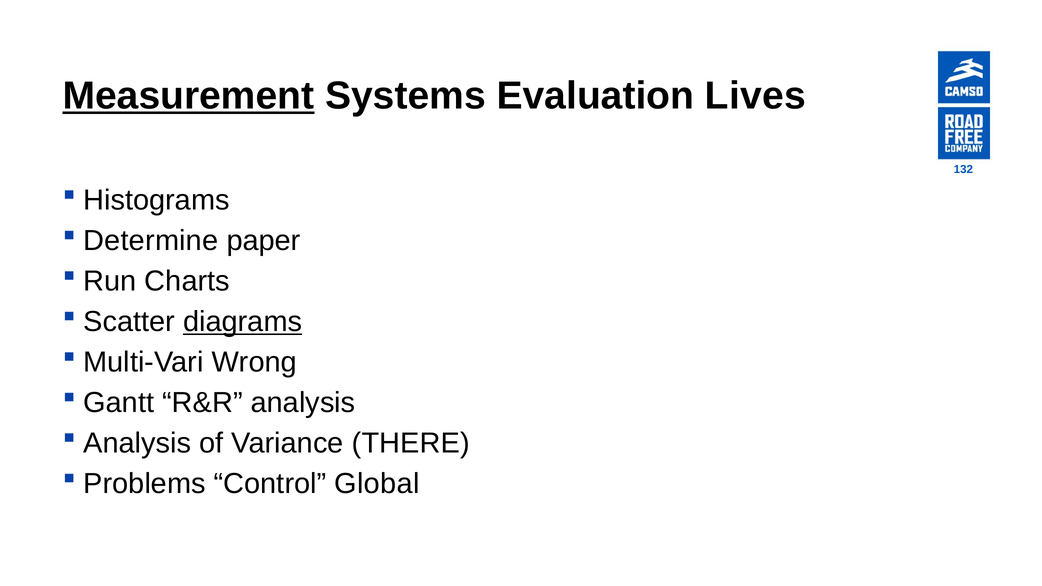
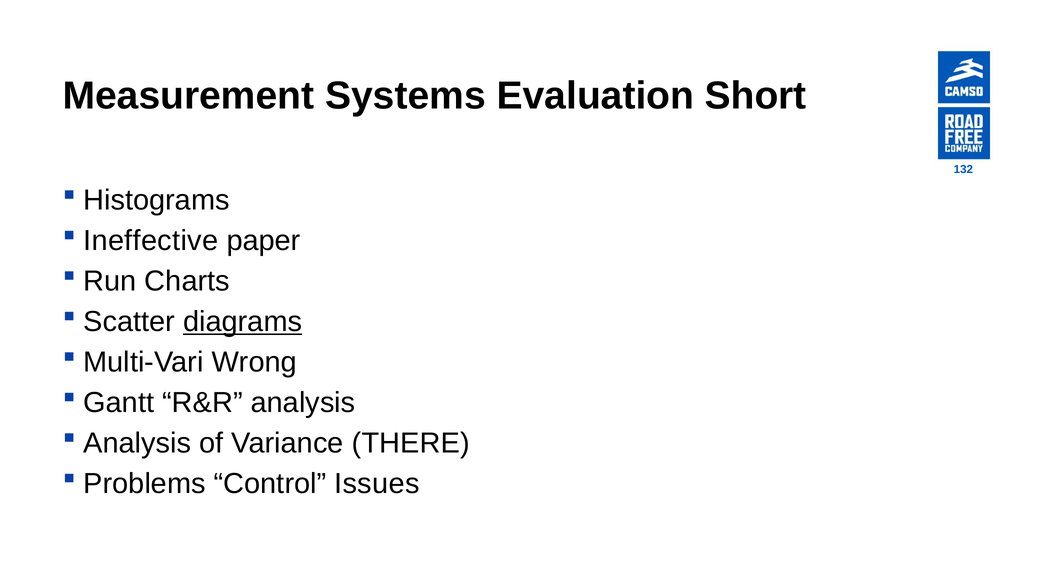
Measurement underline: present -> none
Lives: Lives -> Short
Determine: Determine -> Ineffective
Global: Global -> Issues
